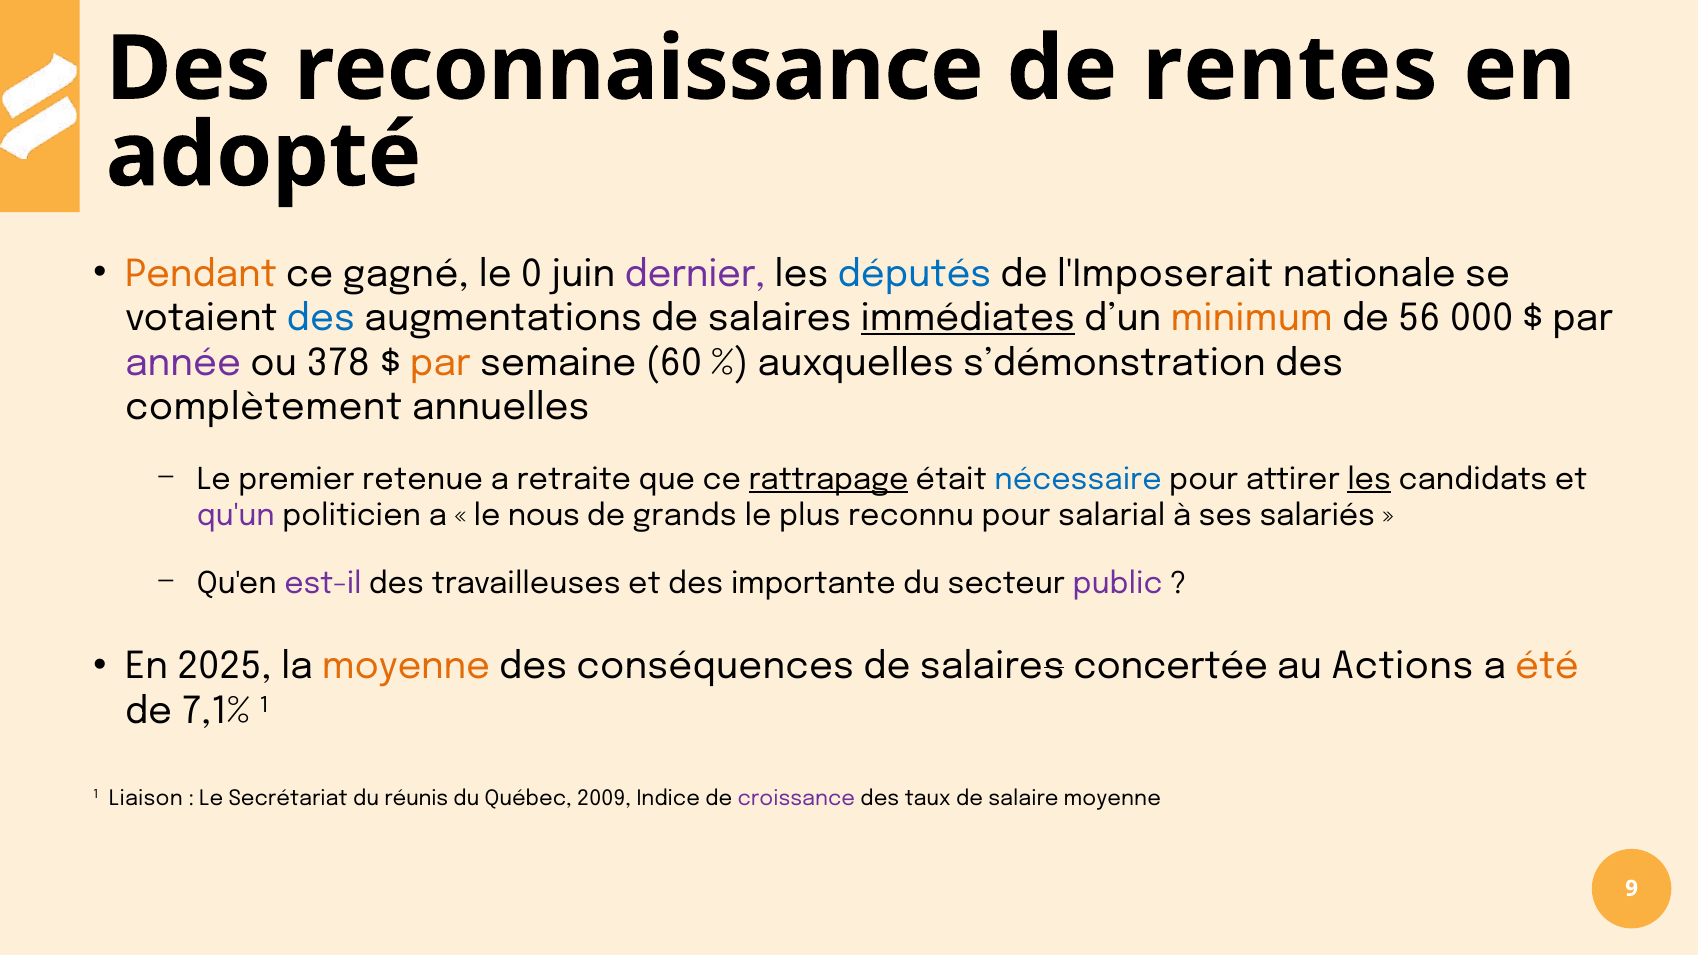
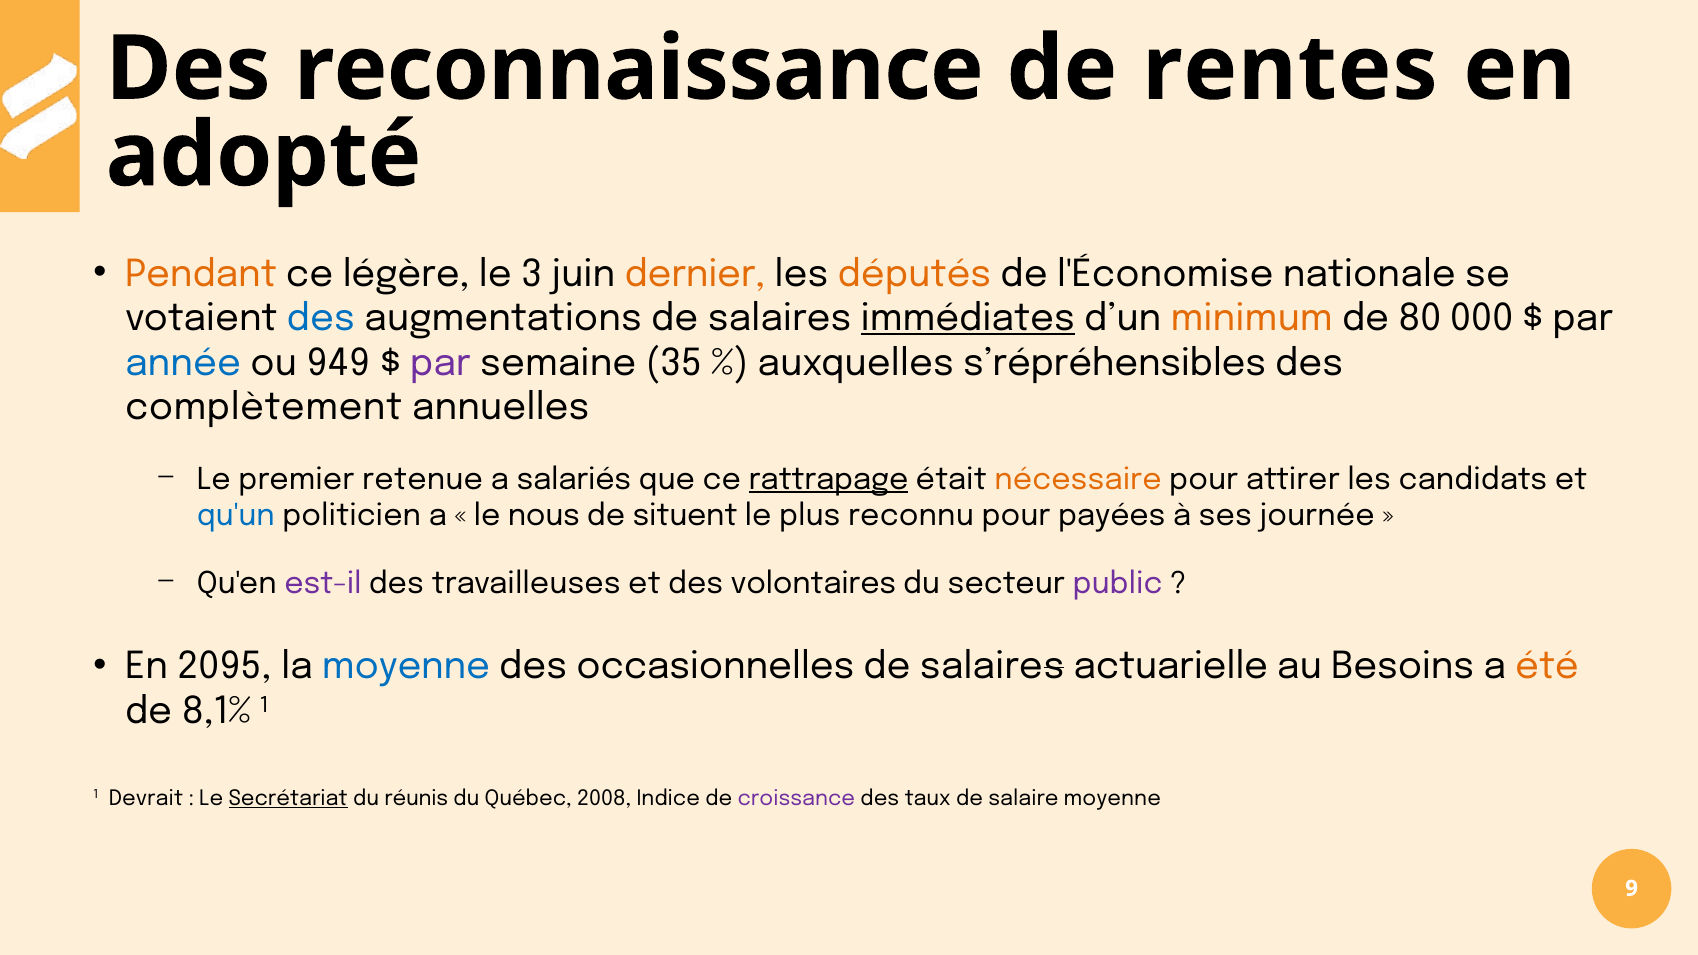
gagné: gagné -> légère
0: 0 -> 3
dernier colour: purple -> orange
députés colour: blue -> orange
l'Imposerait: l'Imposerait -> l'Économise
56: 56 -> 80
année colour: purple -> blue
378: 378 -> 949
par at (440, 363) colour: orange -> purple
60: 60 -> 35
s’démonstration: s’démonstration -> s’répréhensibles
retraite: retraite -> salariés
nécessaire colour: blue -> orange
les at (1369, 479) underline: present -> none
qu'un colour: purple -> blue
grands: grands -> situent
salarial: salarial -> payées
salariés: salariés -> journée
importante: importante -> volontaires
2025: 2025 -> 2095
moyenne at (406, 667) colour: orange -> blue
conséquences: conséquences -> occasionnelles
concertée: concertée -> actuarielle
Actions: Actions -> Besoins
7,1%: 7,1% -> 8,1%
Liaison: Liaison -> Devrait
Secrétariat underline: none -> present
2009: 2009 -> 2008
